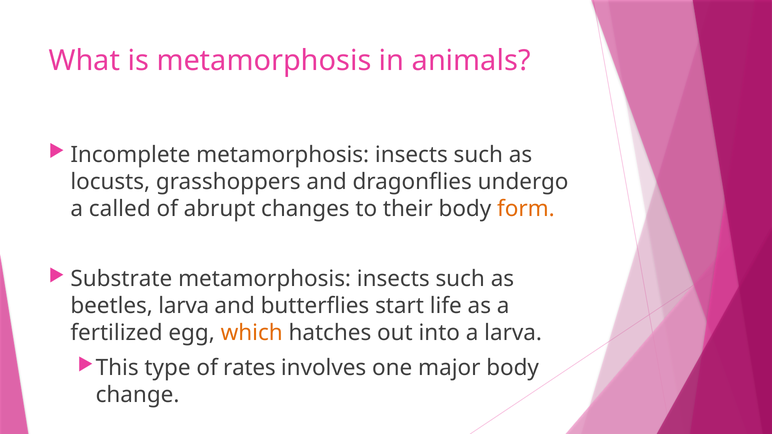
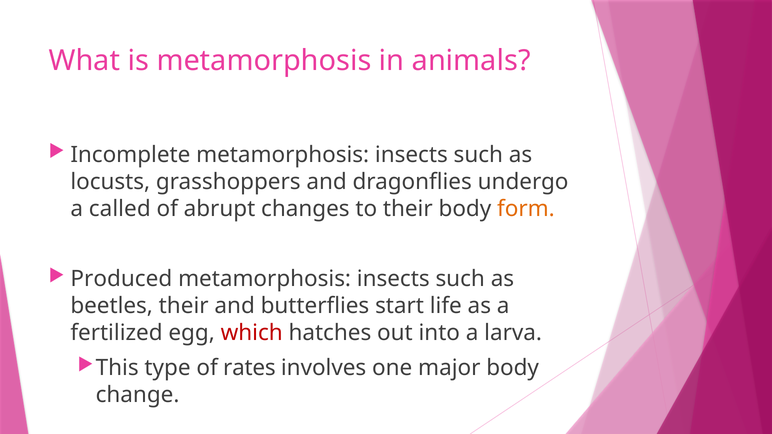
Substrate: Substrate -> Produced
beetles larva: larva -> their
which colour: orange -> red
